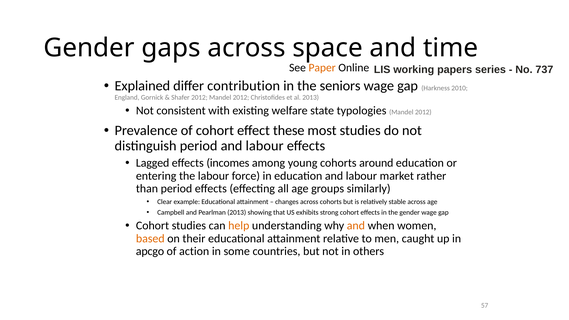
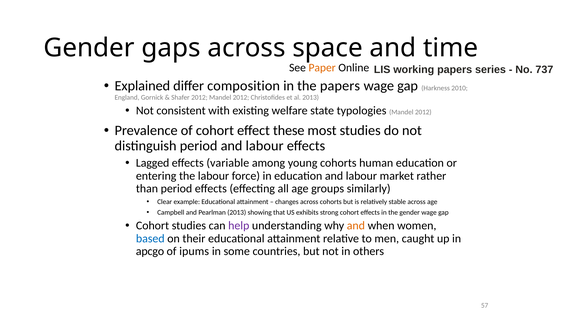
contribution: contribution -> composition
the seniors: seniors -> papers
incomes: incomes -> variable
around: around -> human
help colour: orange -> purple
based colour: orange -> blue
action: action -> ipums
